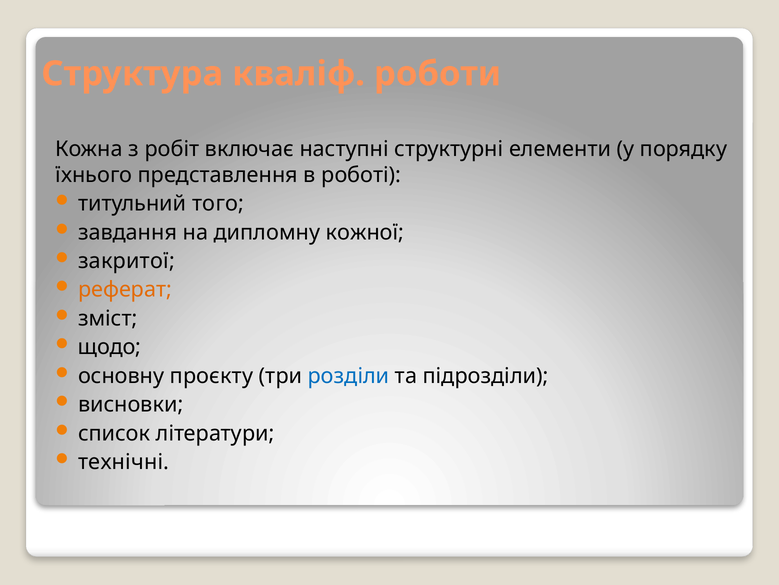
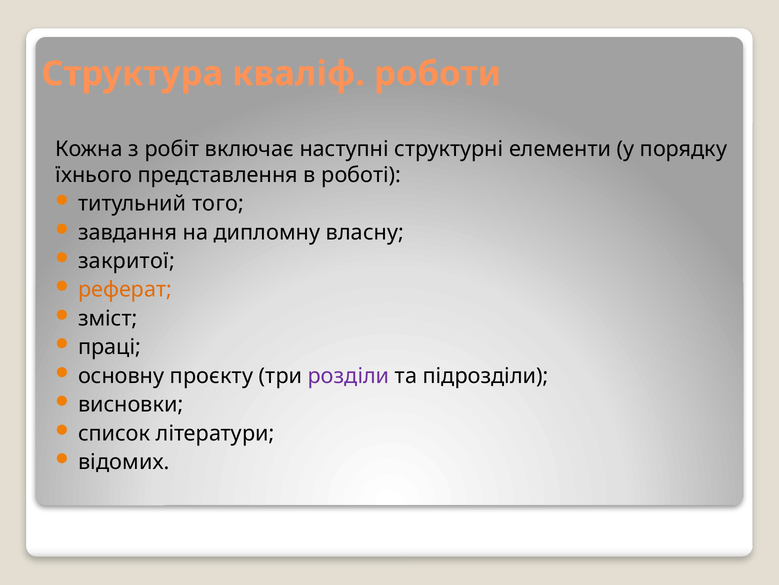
кожної: кожної -> власну
щодо: щодо -> праці
розділи colour: blue -> purple
технічні: технічні -> відомих
